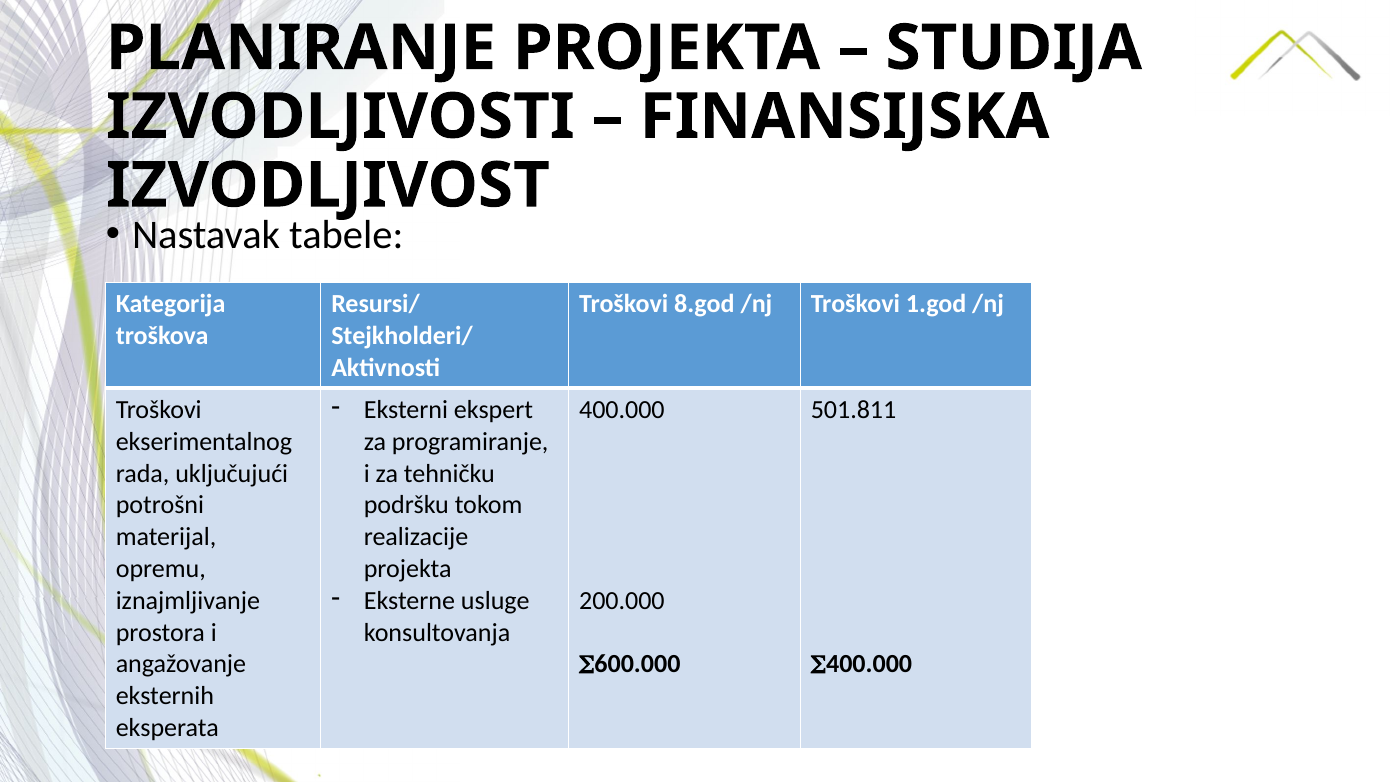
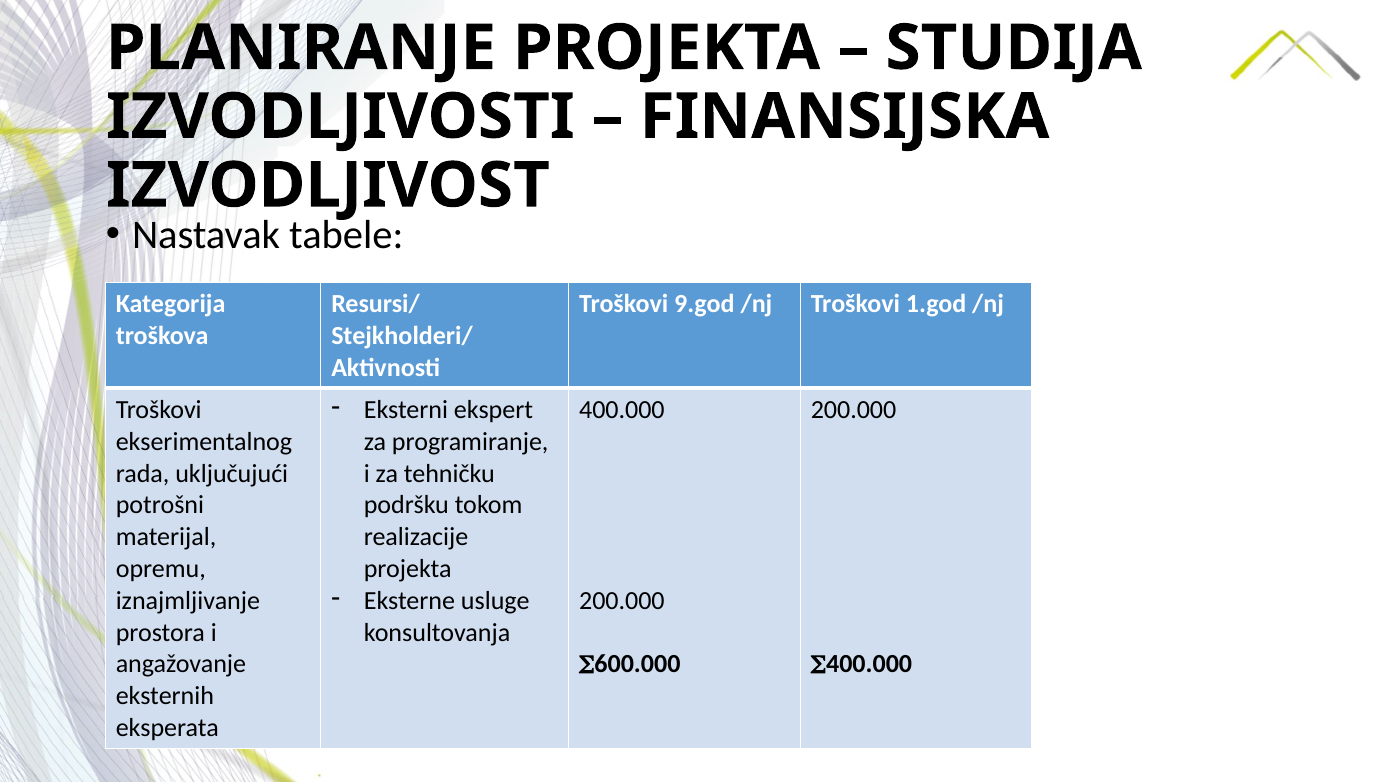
8.god: 8.god -> 9.god
501.811 at (854, 410): 501.811 -> 200.000
